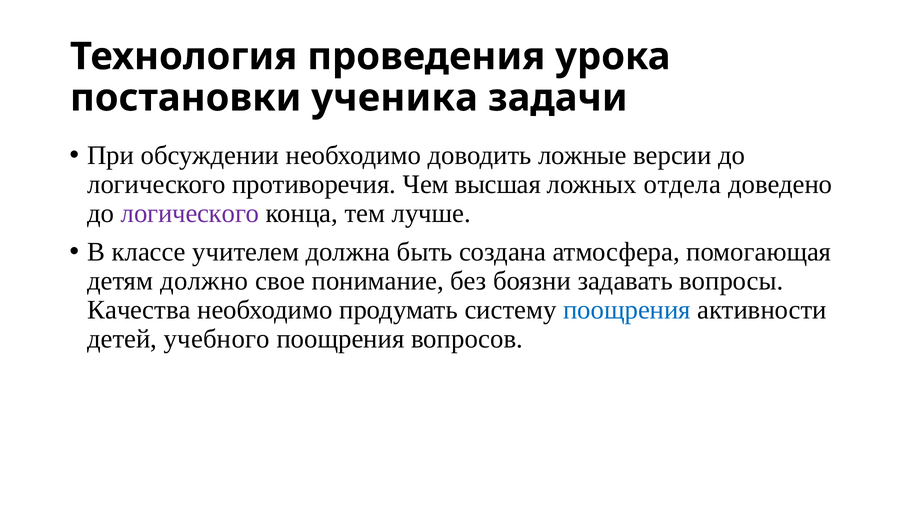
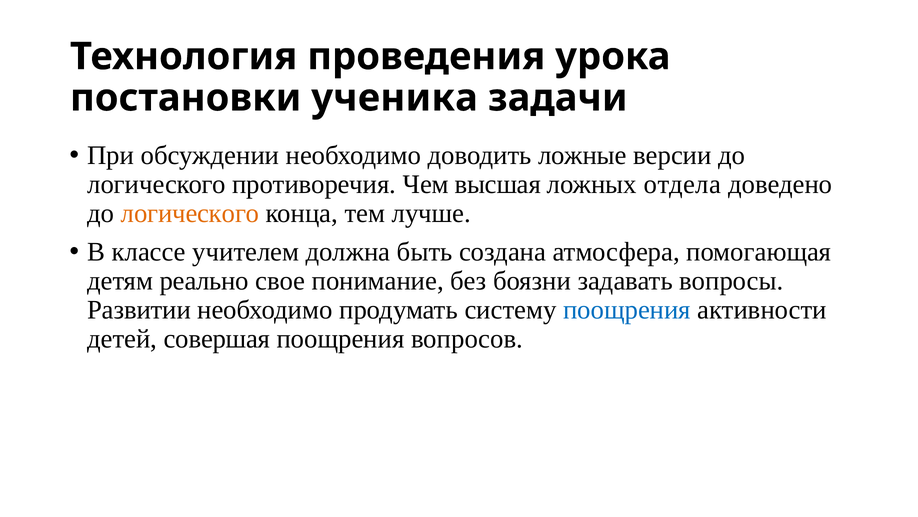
логического at (190, 213) colour: purple -> orange
должно: должно -> реально
Качества: Качества -> Развитии
учебного: учебного -> совершая
